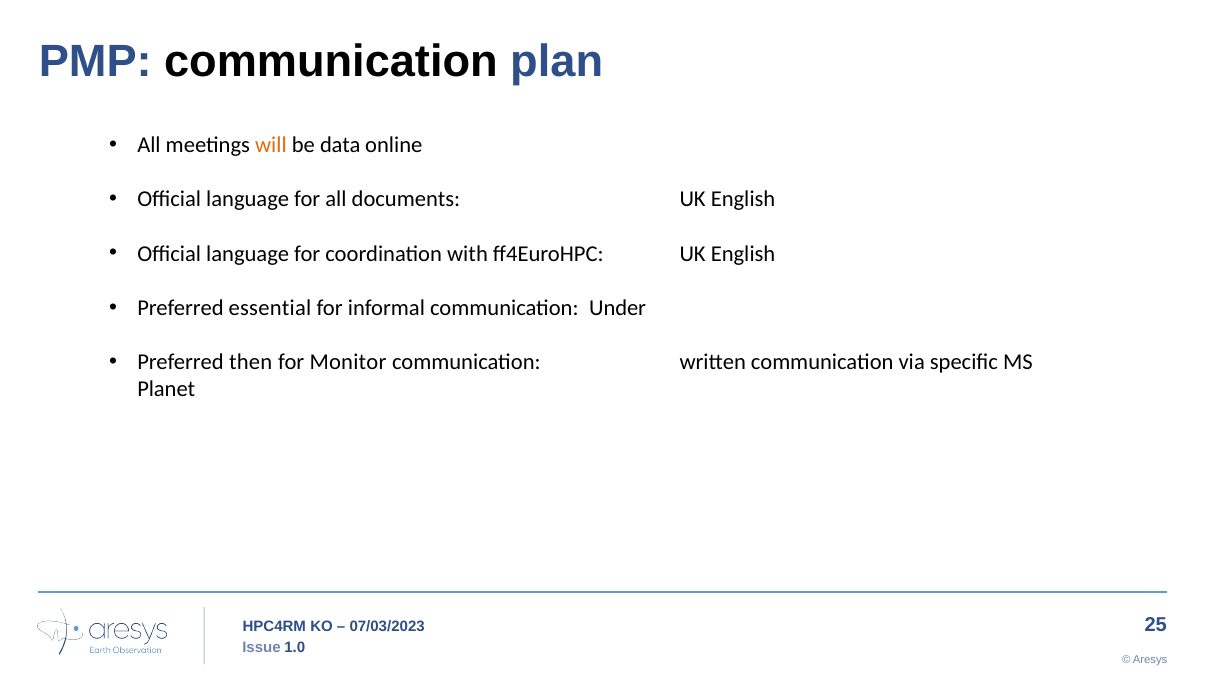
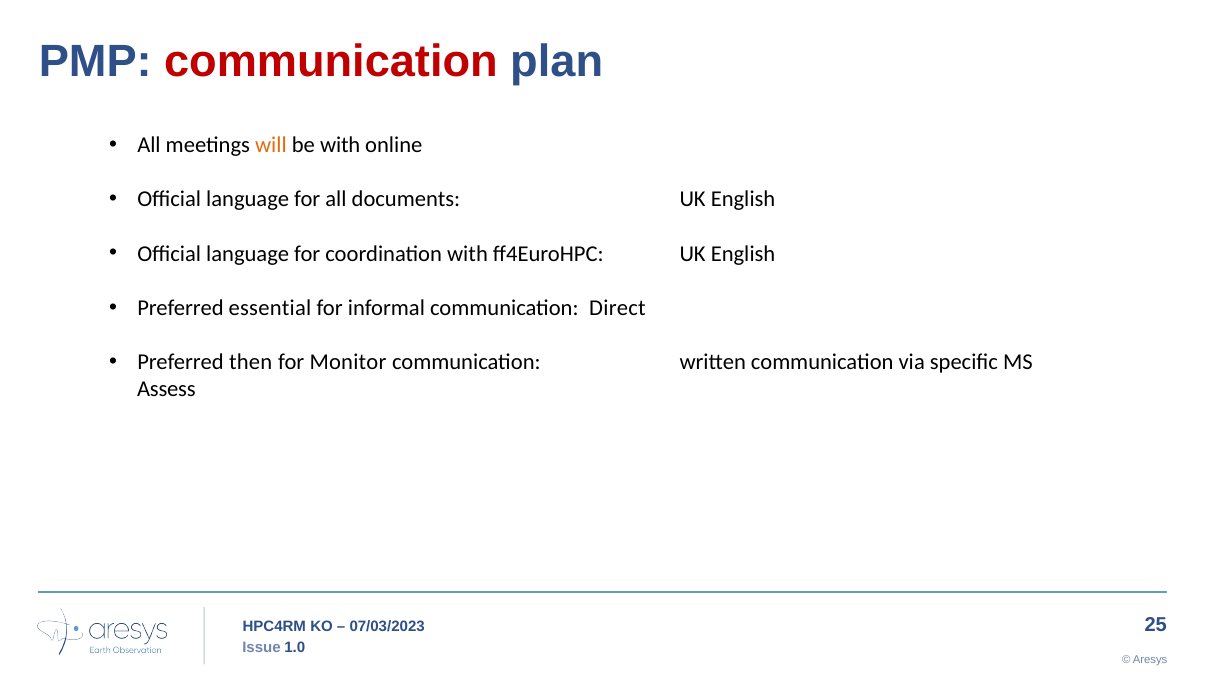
communication at (331, 61) colour: black -> red
be data: data -> with
Under: Under -> Direct
Planet: Planet -> Assess
